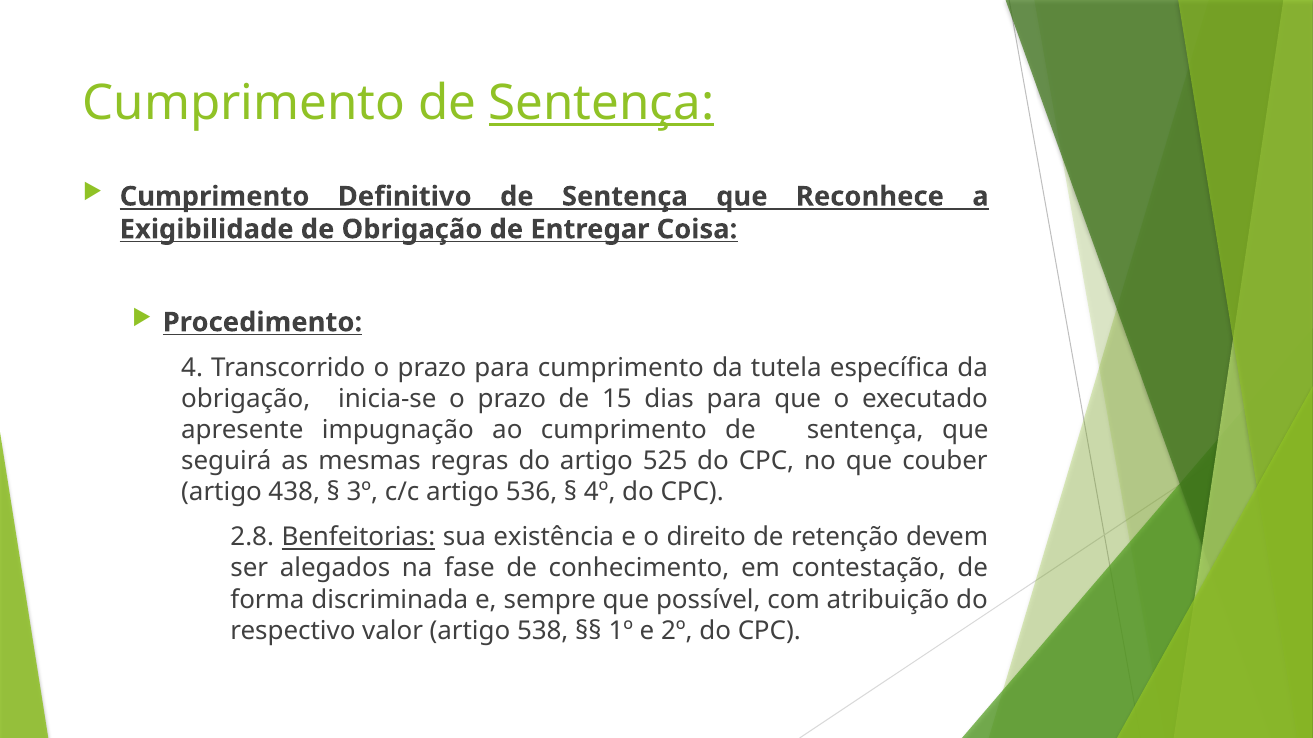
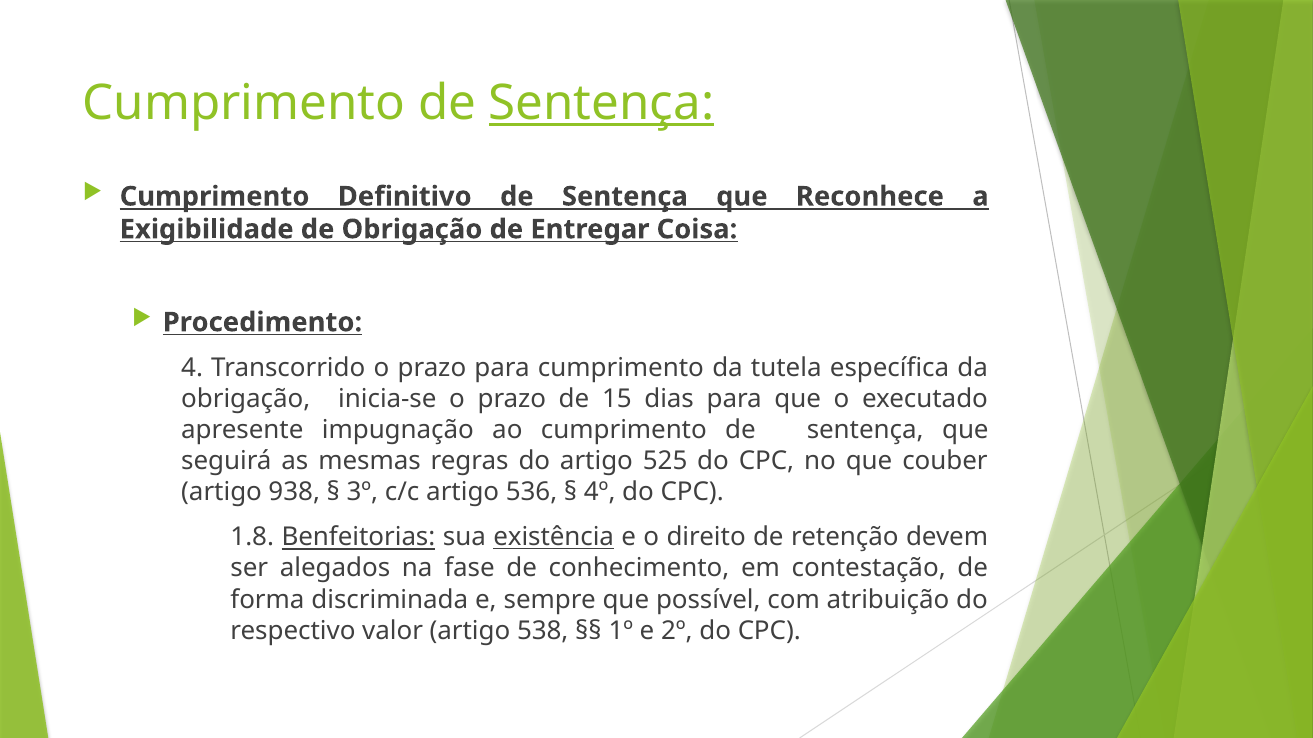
438: 438 -> 938
2.8: 2.8 -> 1.8
existência underline: none -> present
